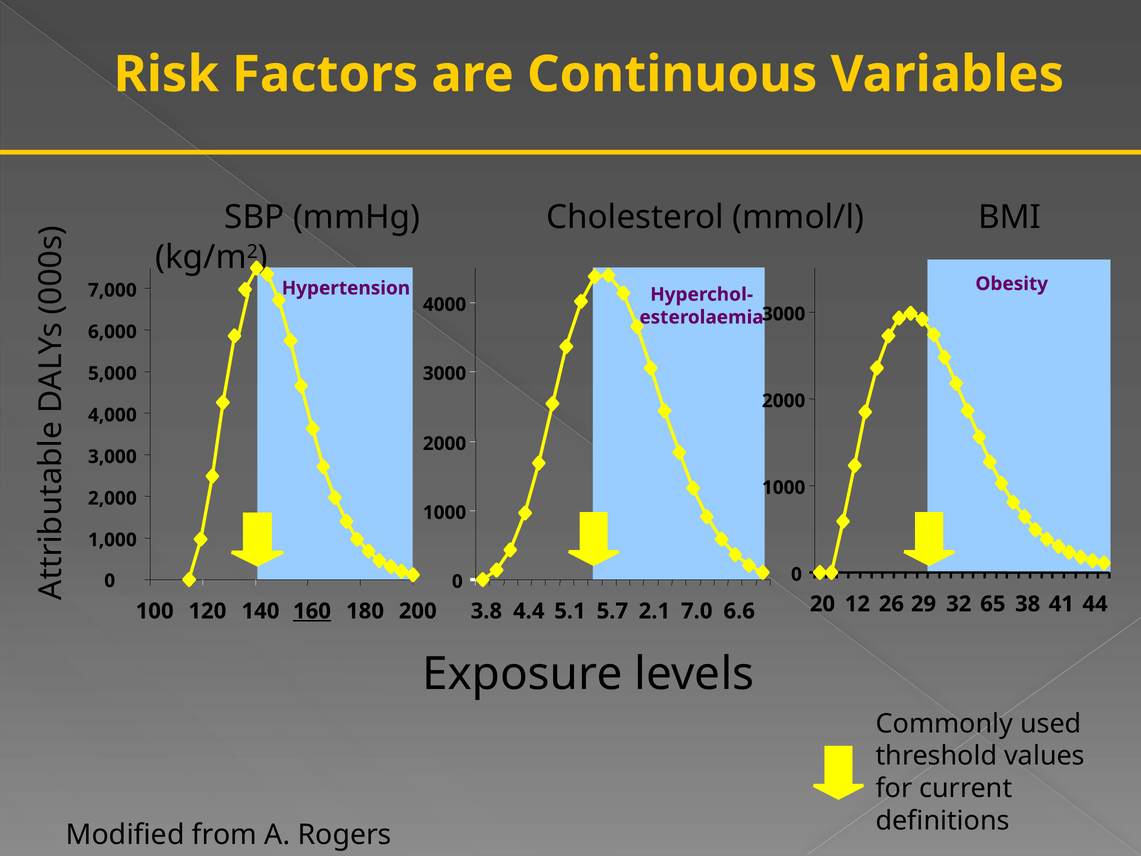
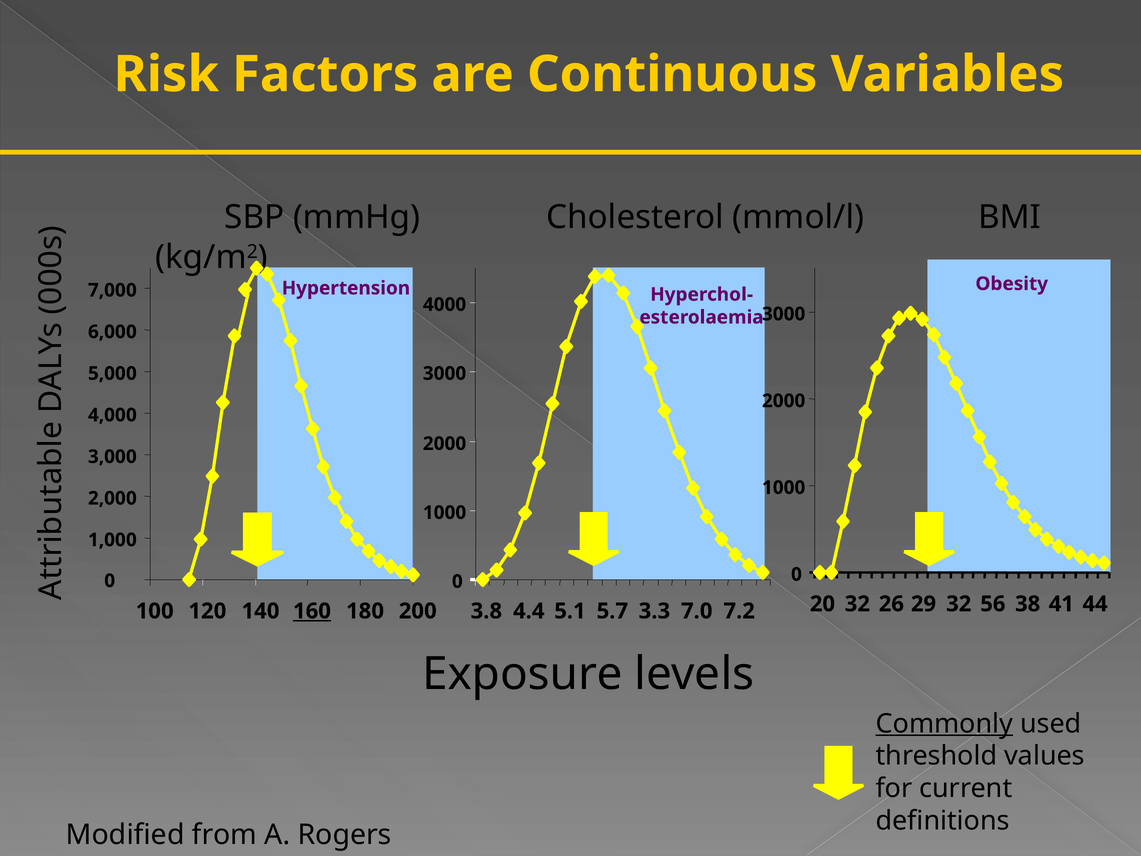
20 12: 12 -> 32
65: 65 -> 56
2.1: 2.1 -> 3.3
6.6: 6.6 -> 7.2
Commonly underline: none -> present
